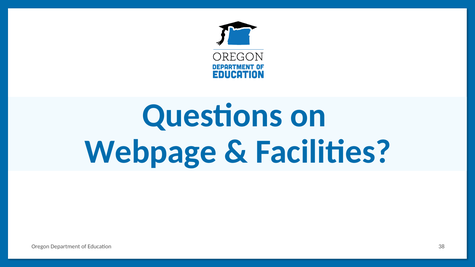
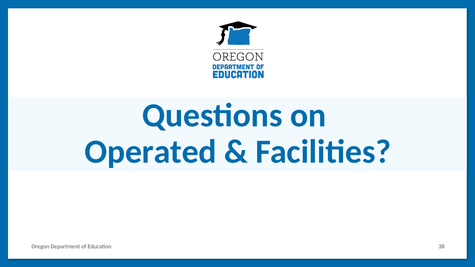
Webpage: Webpage -> Operated
